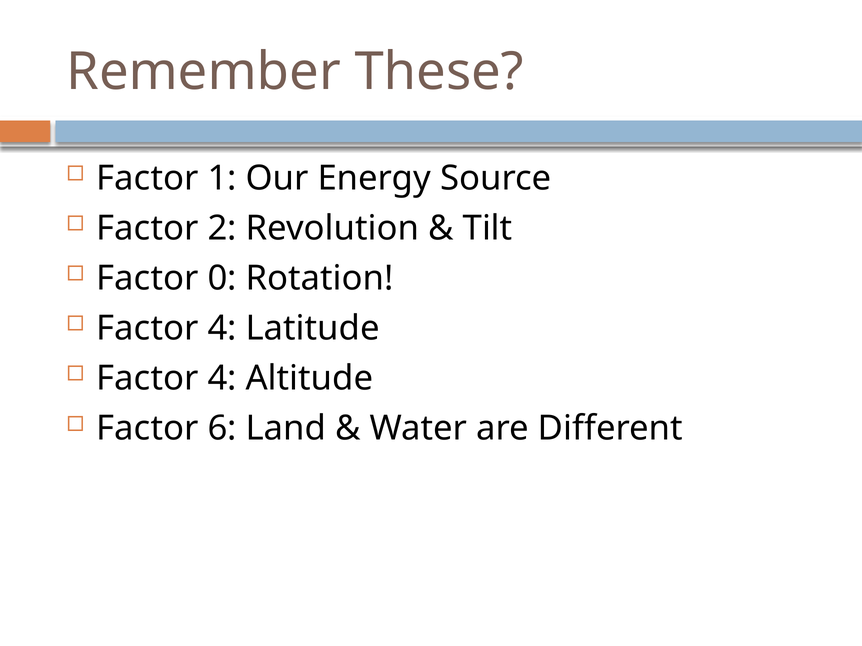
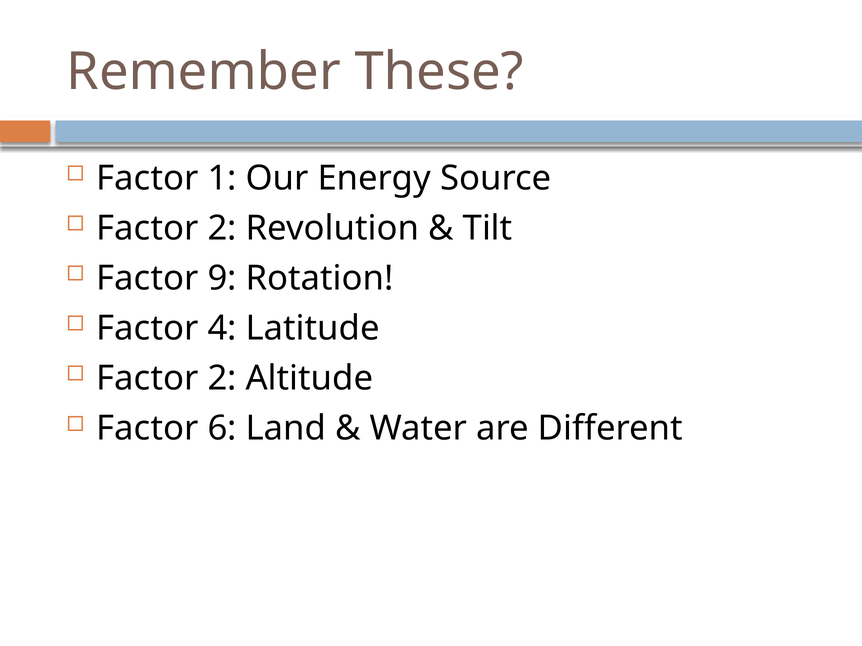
0: 0 -> 9
4 at (222, 379): 4 -> 2
